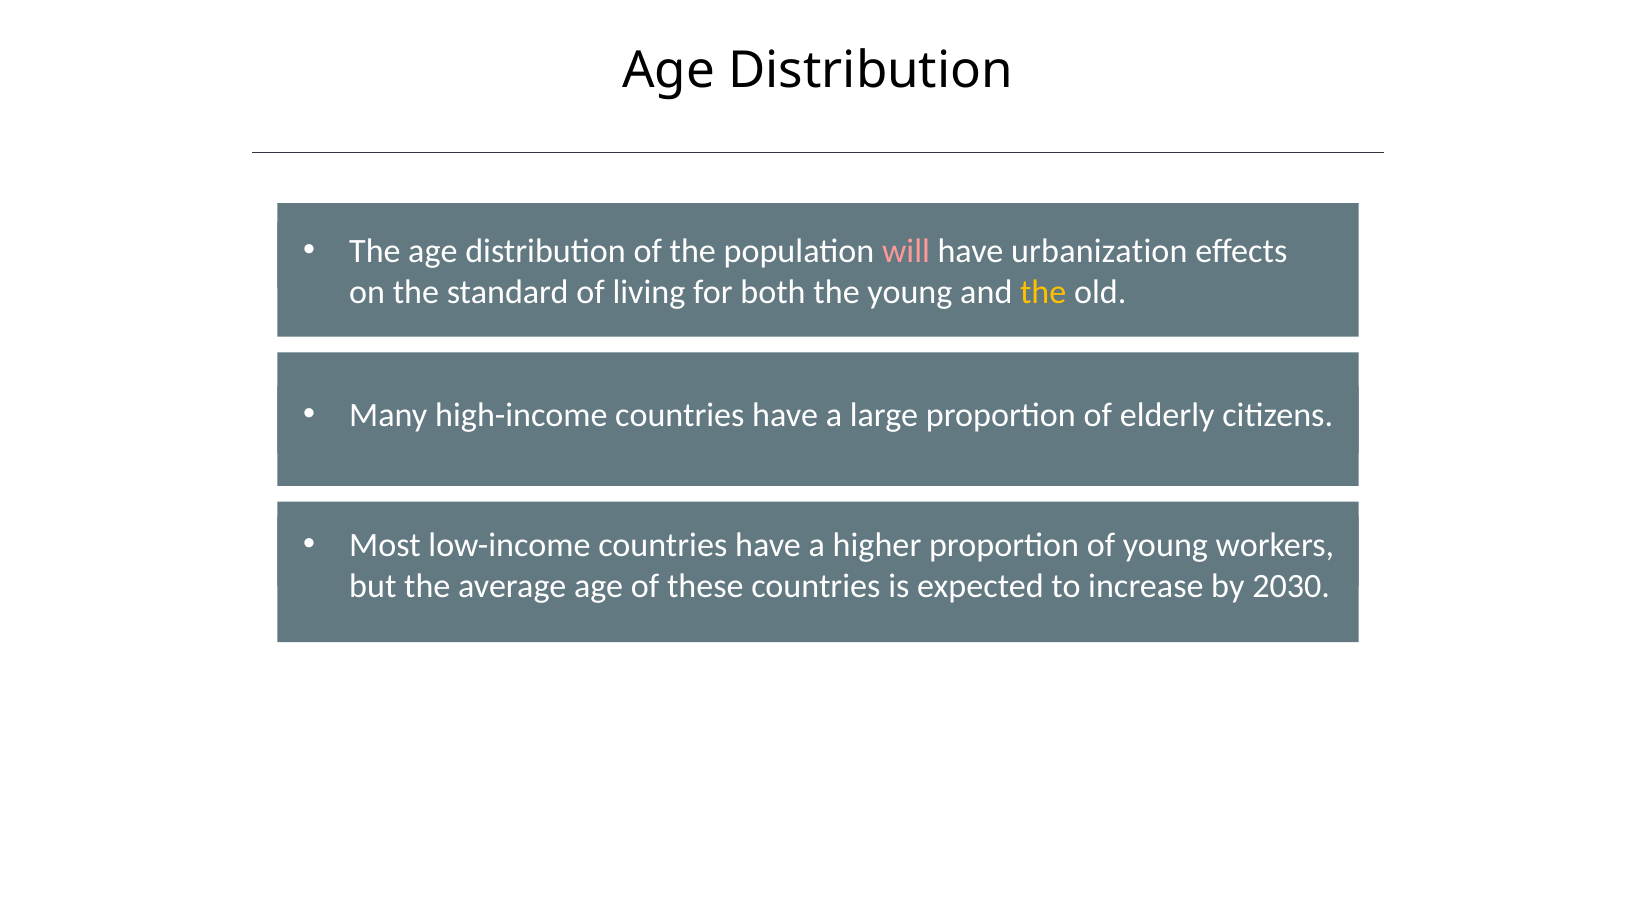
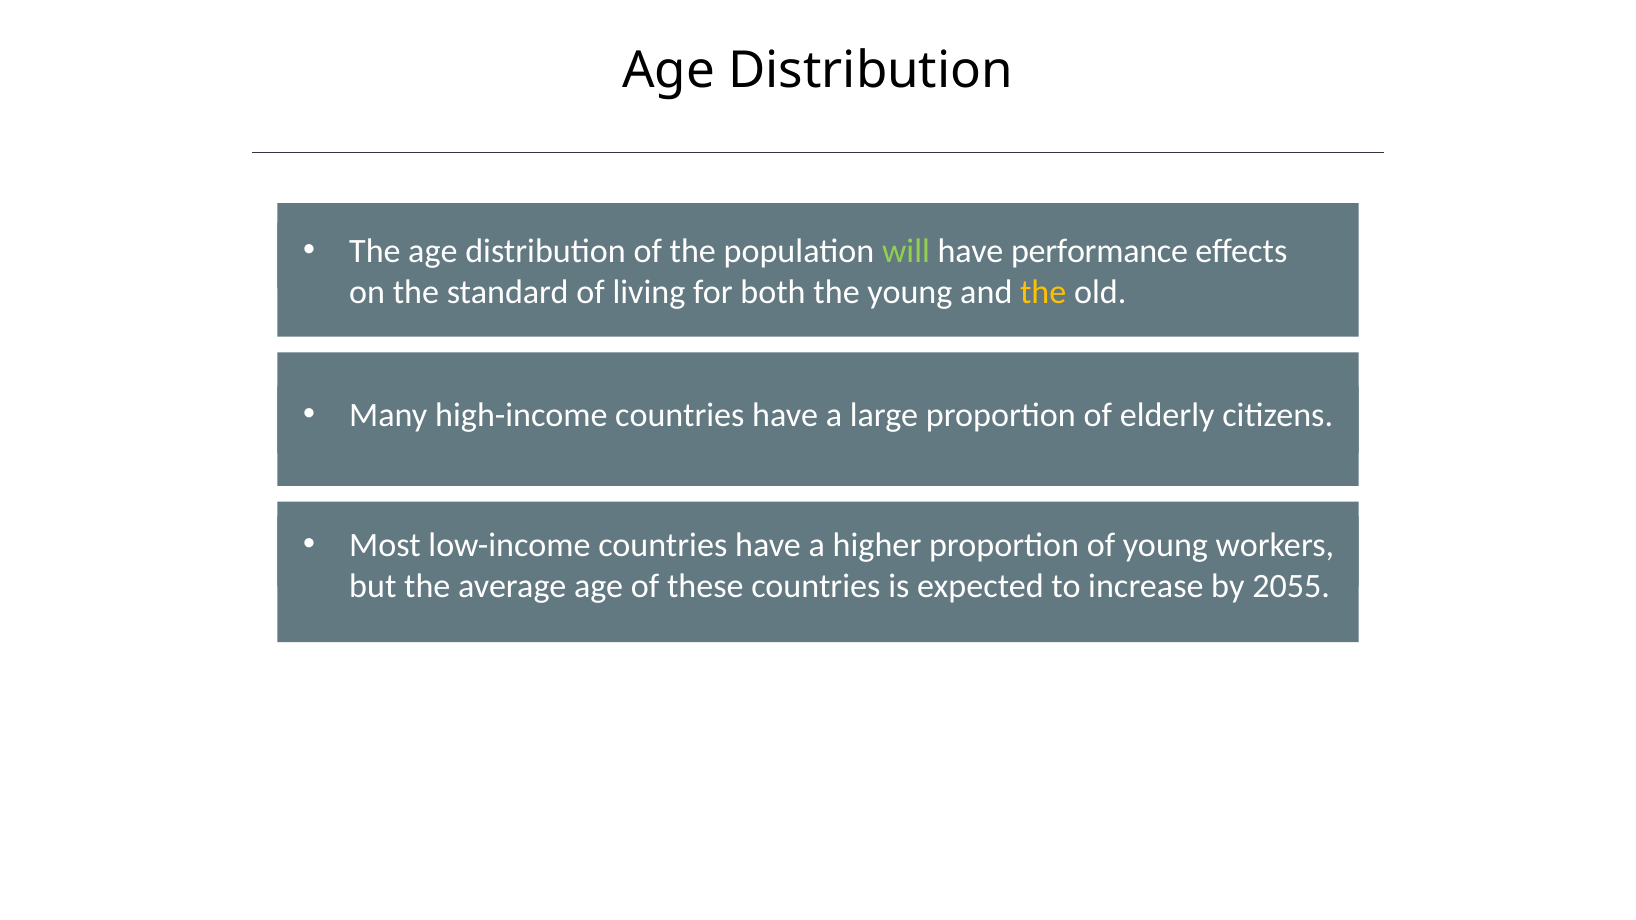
will colour: pink -> light green
urbanization: urbanization -> performance
2030: 2030 -> 2055
